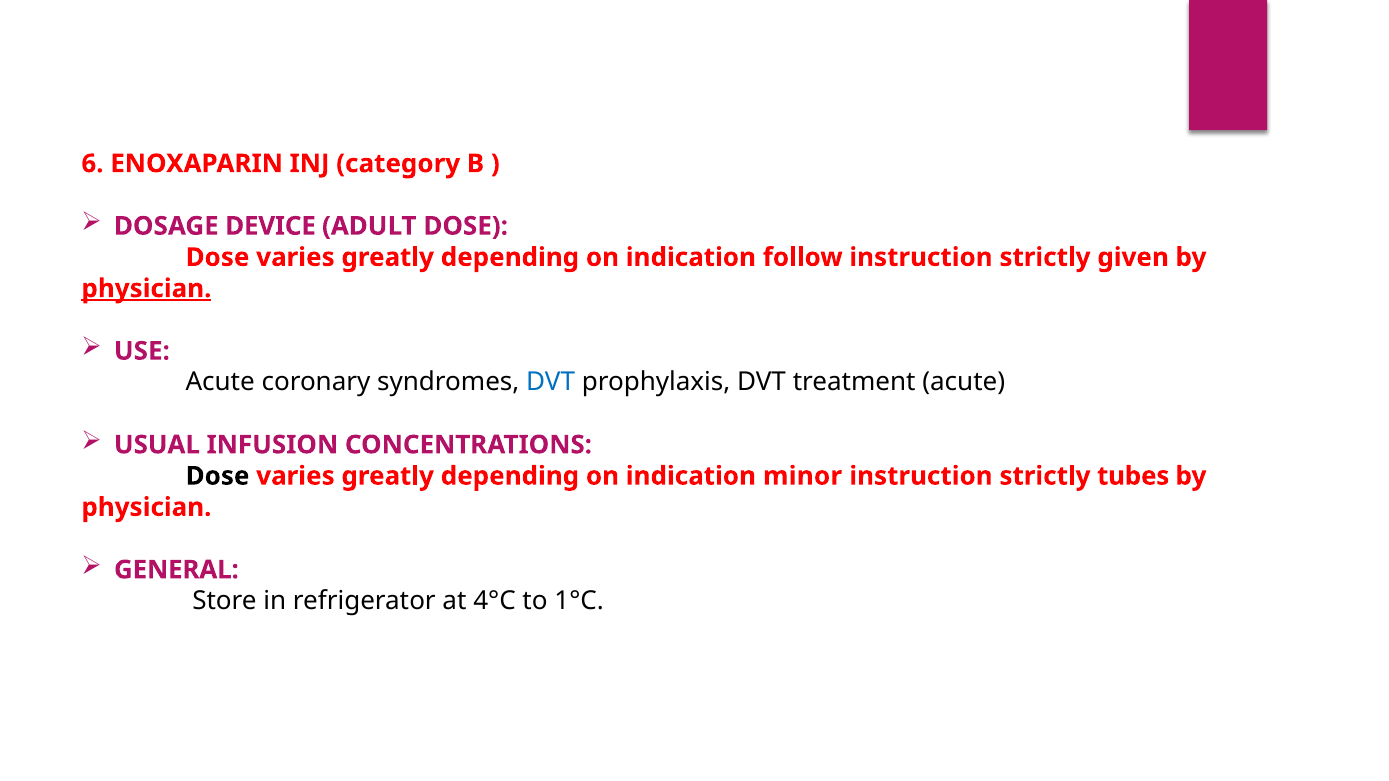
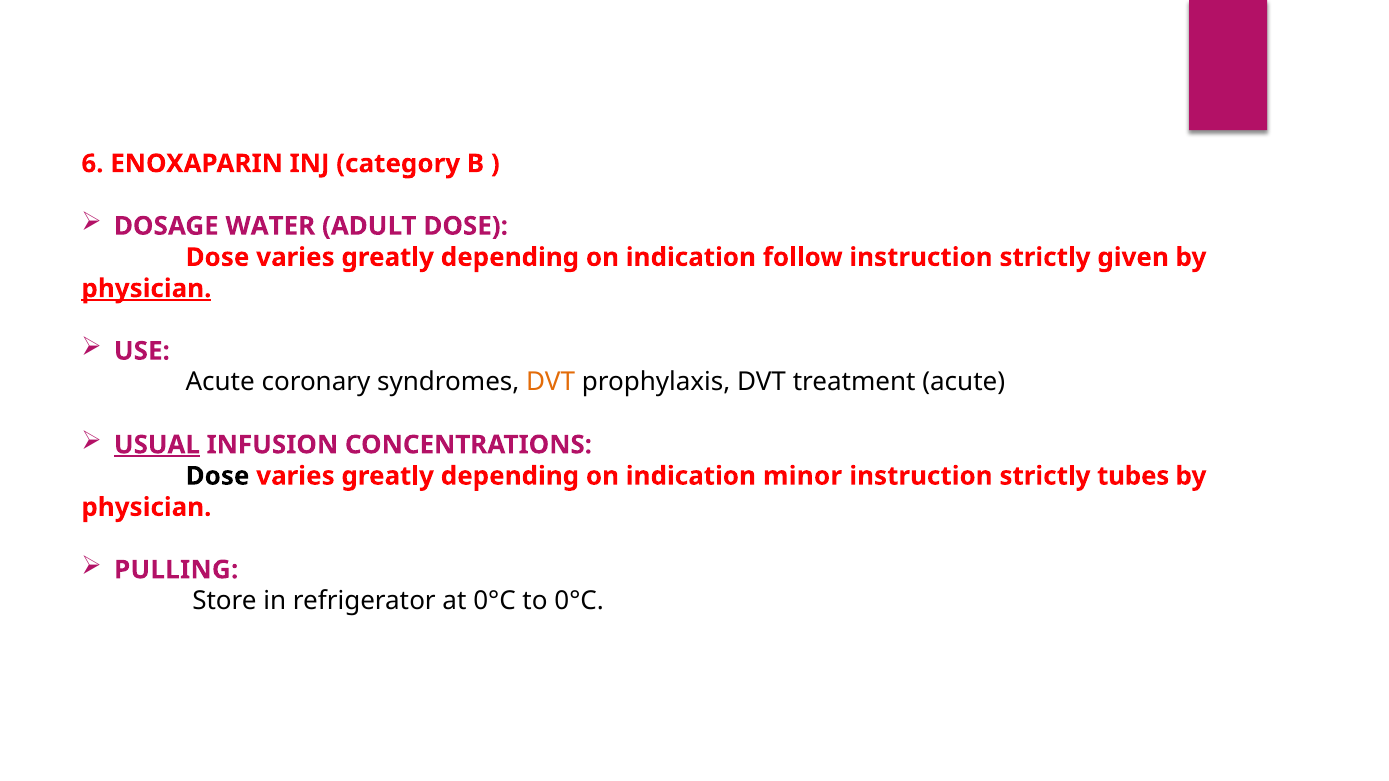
DEVICE: DEVICE -> WATER
DVT at (551, 382) colour: blue -> orange
USUAL underline: none -> present
GENERAL: GENERAL -> PULLING
at 4°C: 4°C -> 0°C
to 1°C: 1°C -> 0°C
